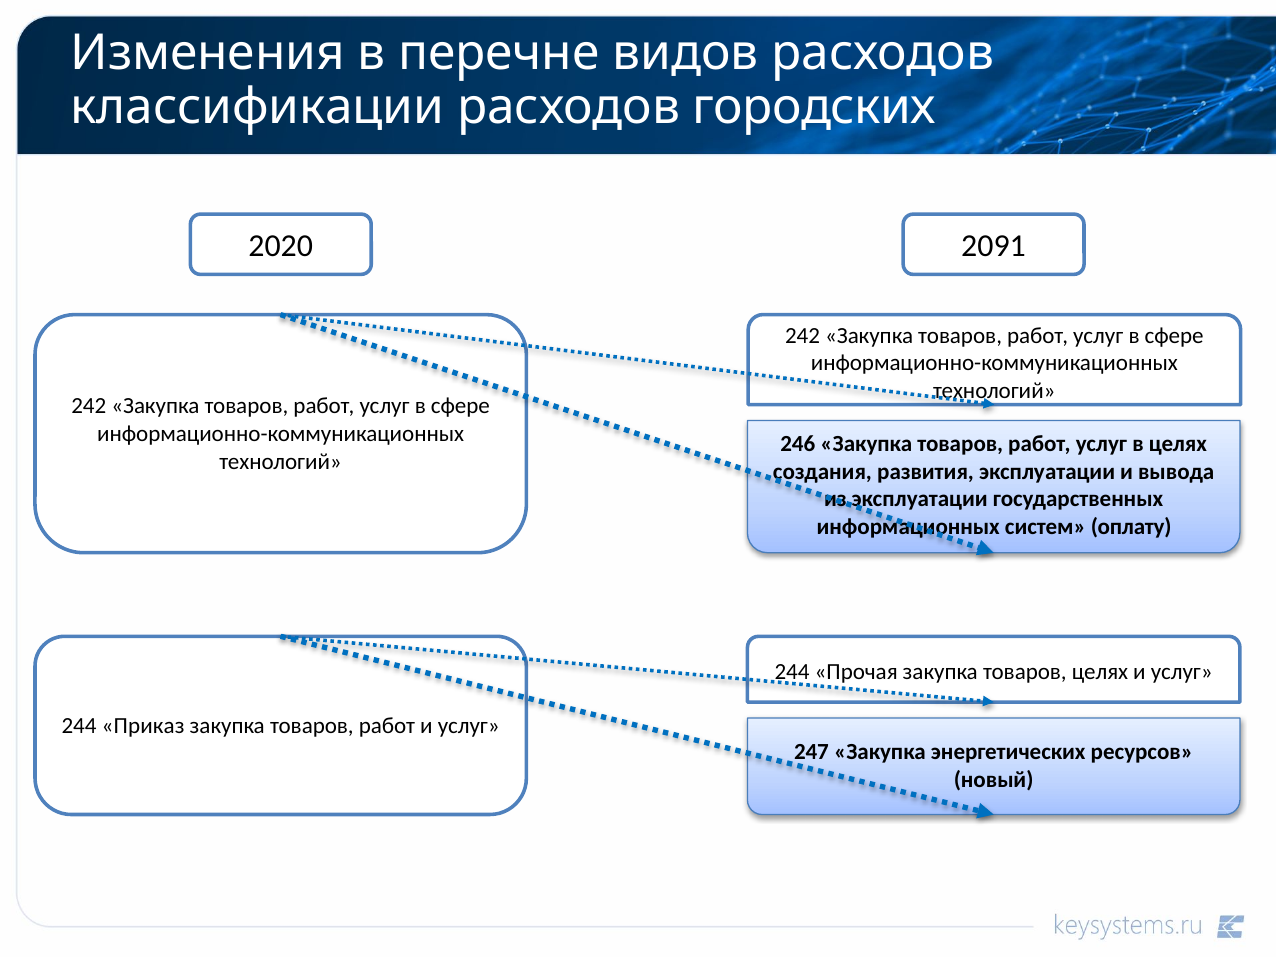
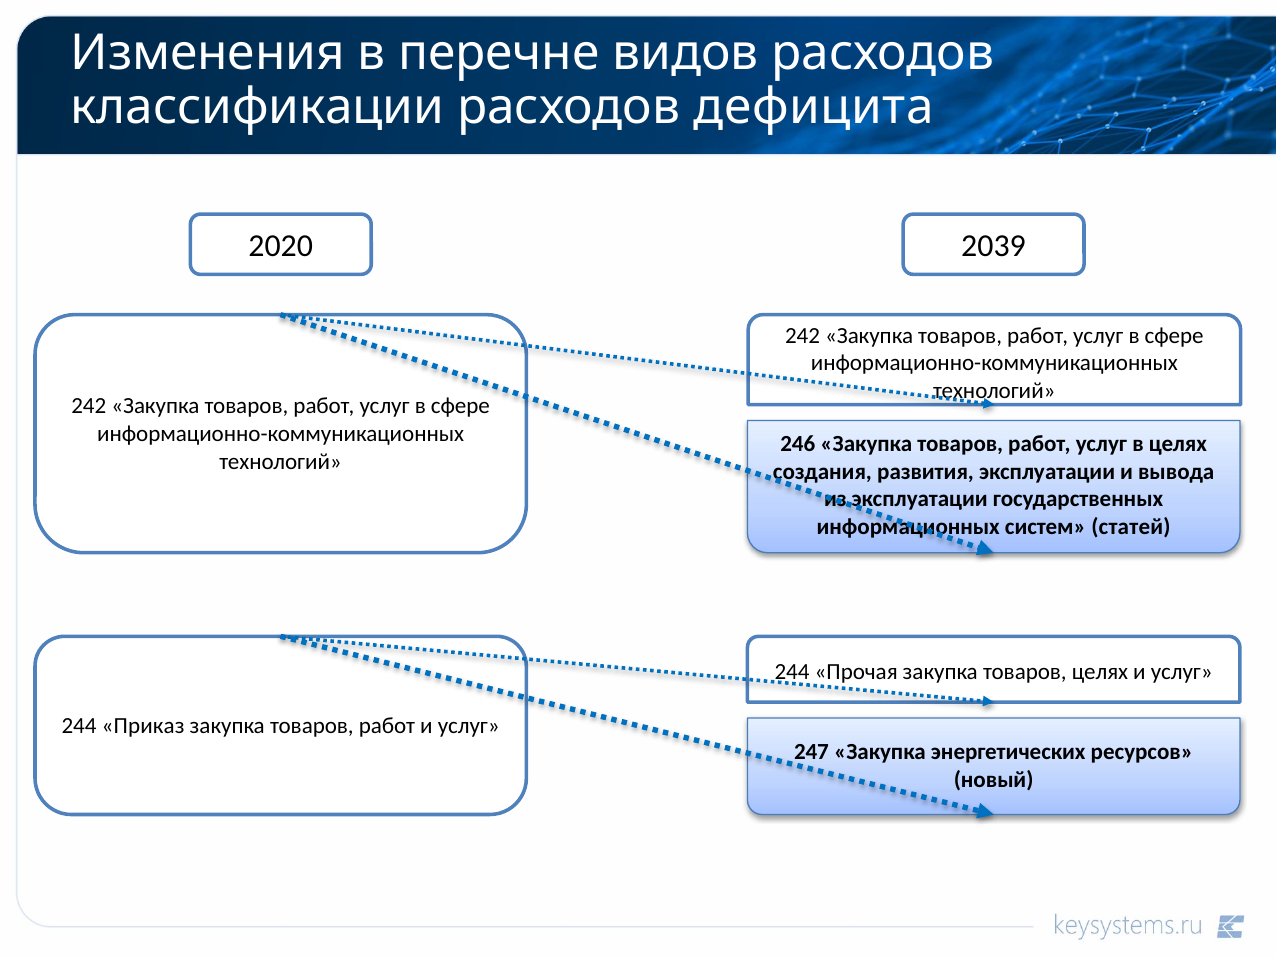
городских: городских -> дефицита
2091: 2091 -> 2039
оплату: оплату -> статей
